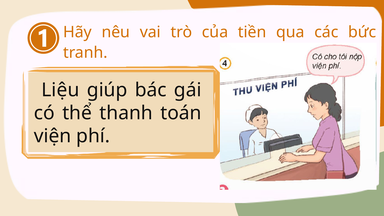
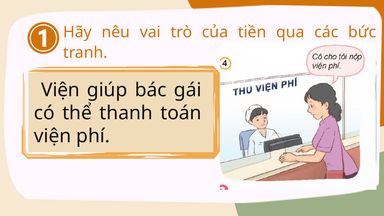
Liệu at (60, 90): Liệu -> Viện
